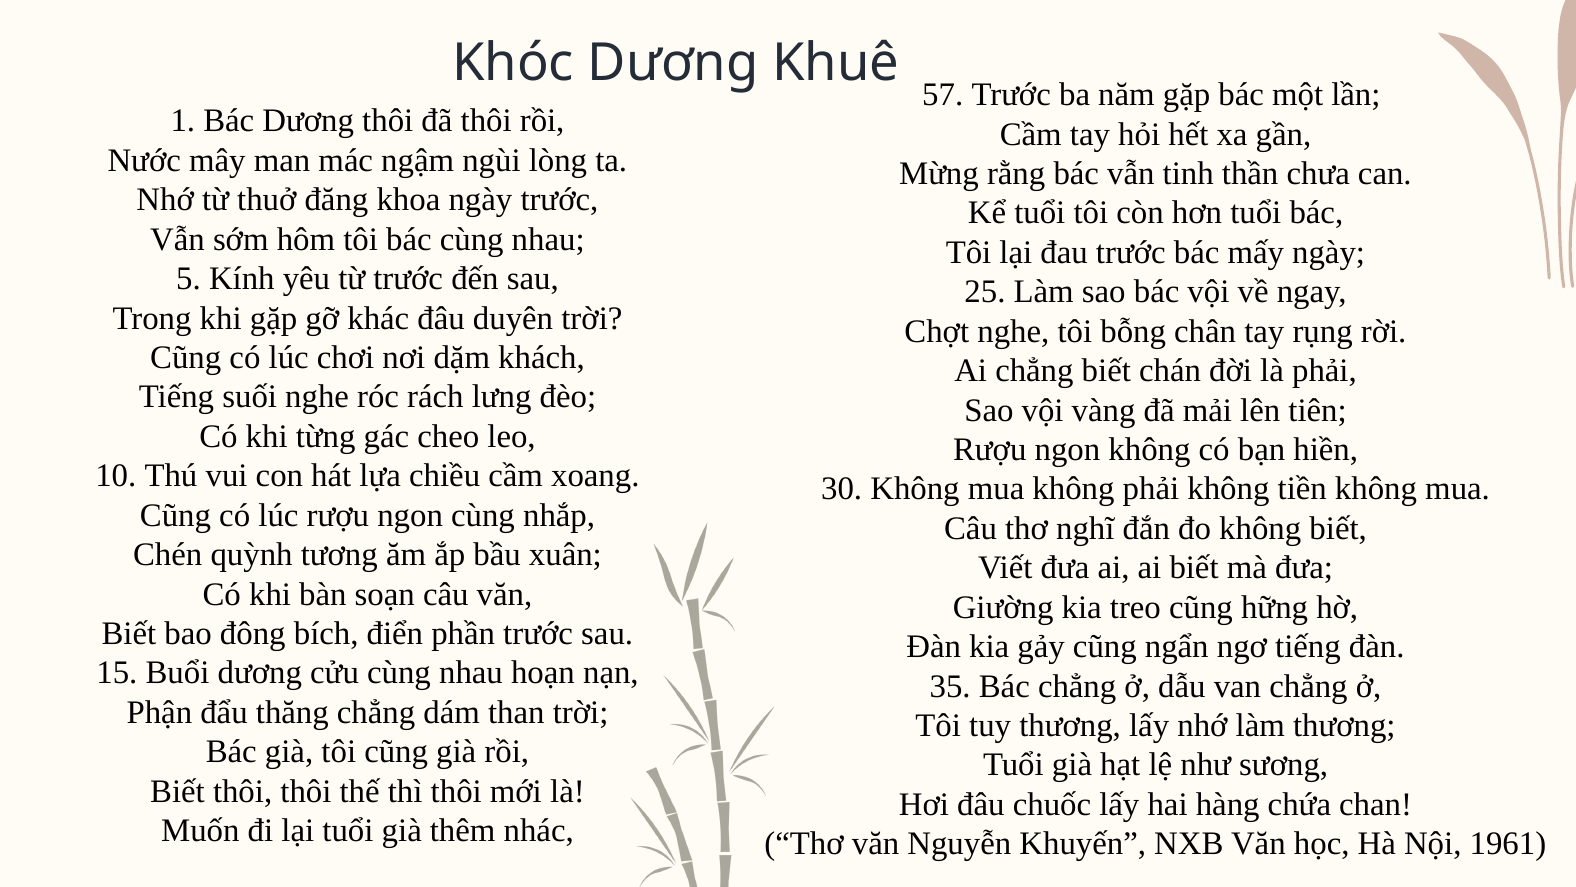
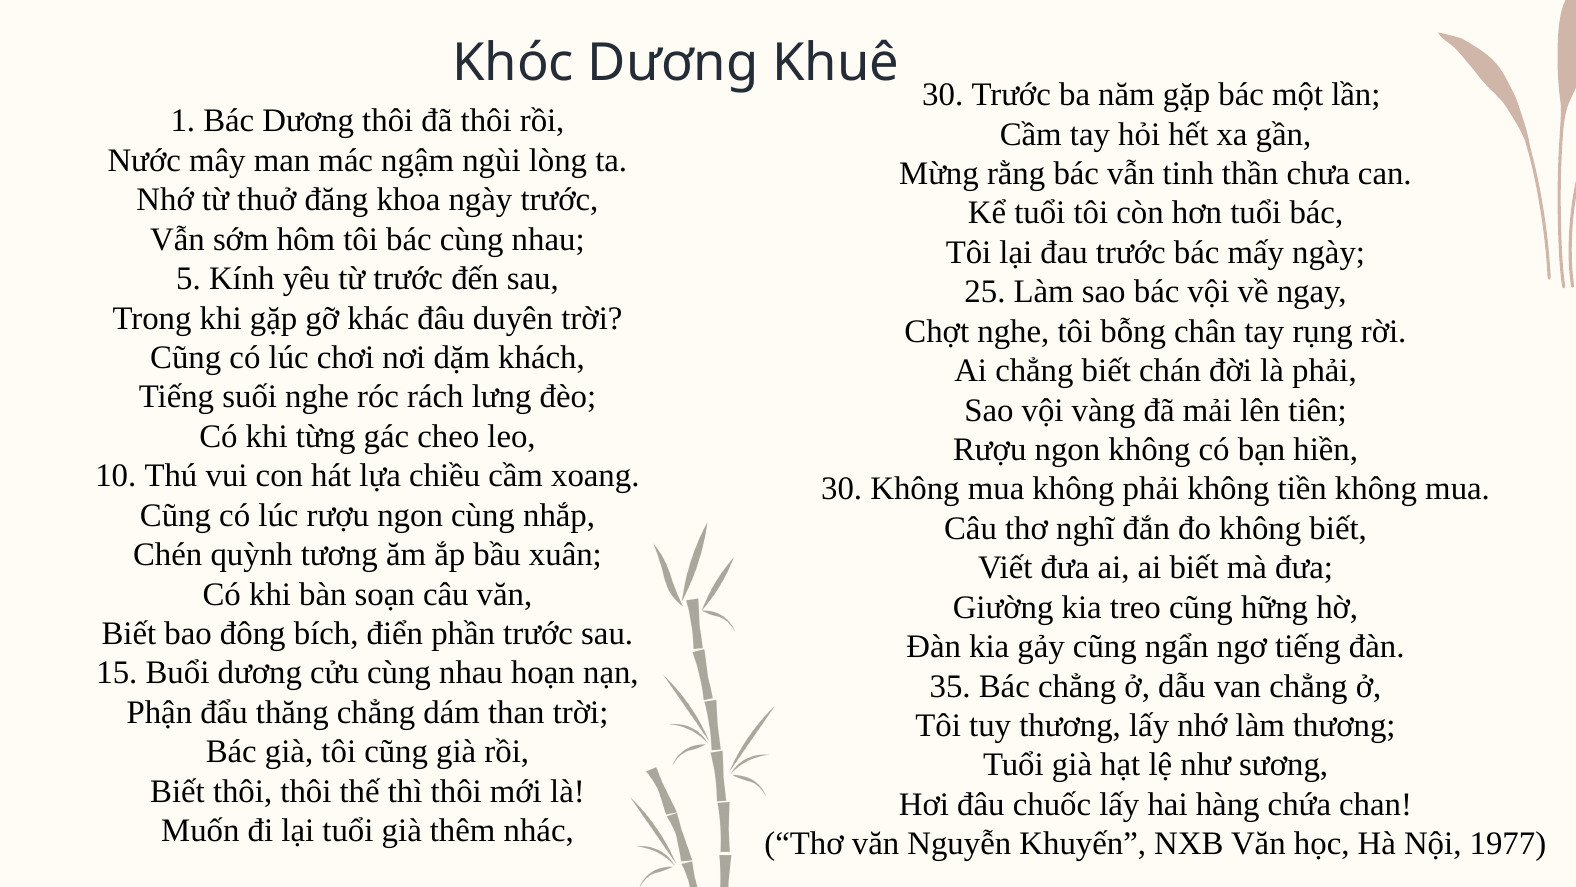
57 at (943, 95): 57 -> 30
1961: 1961 -> 1977
